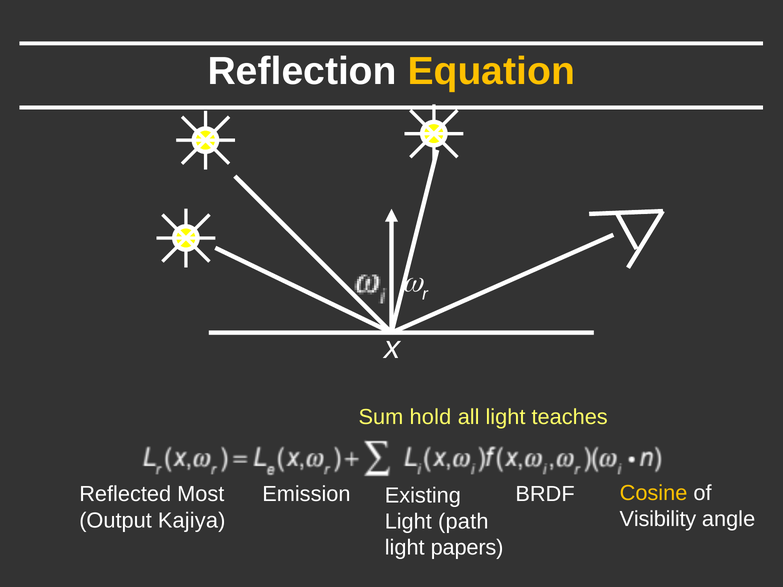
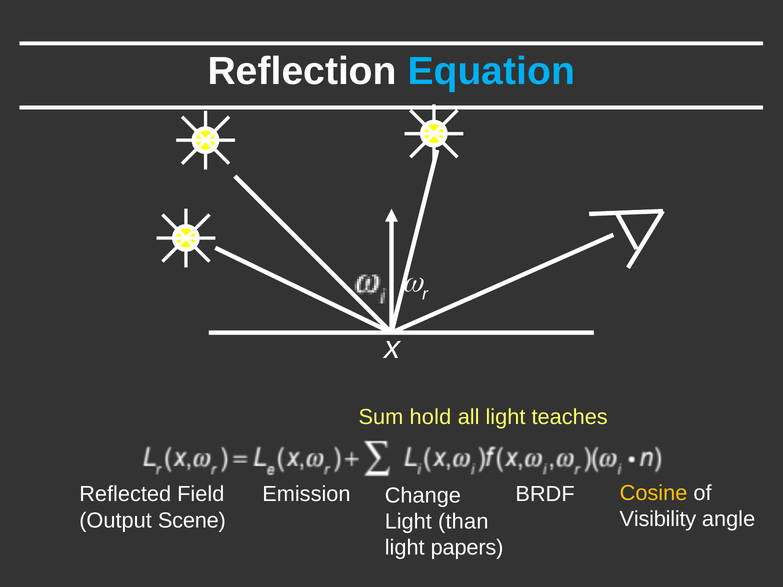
Equation colour: yellow -> light blue
Most: Most -> Field
Existing: Existing -> Change
Kajiya: Kajiya -> Scene
path: path -> than
